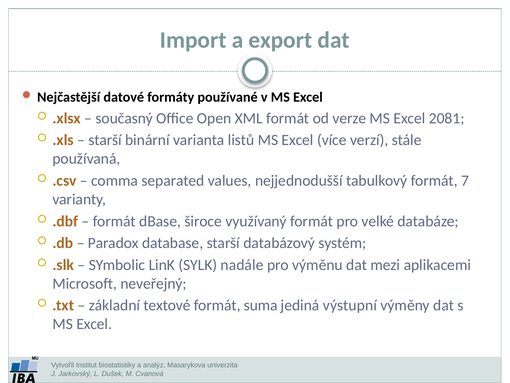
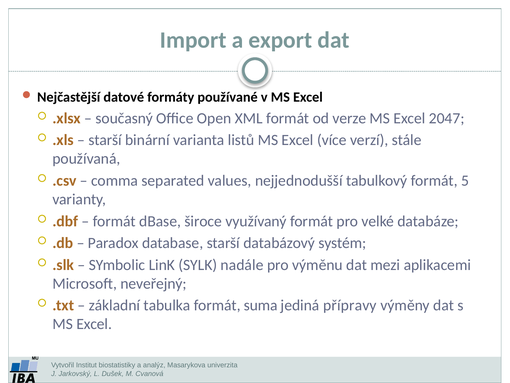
2081: 2081 -> 2047
7: 7 -> 5
textové: textové -> tabulka
výstupní: výstupní -> přípravy
